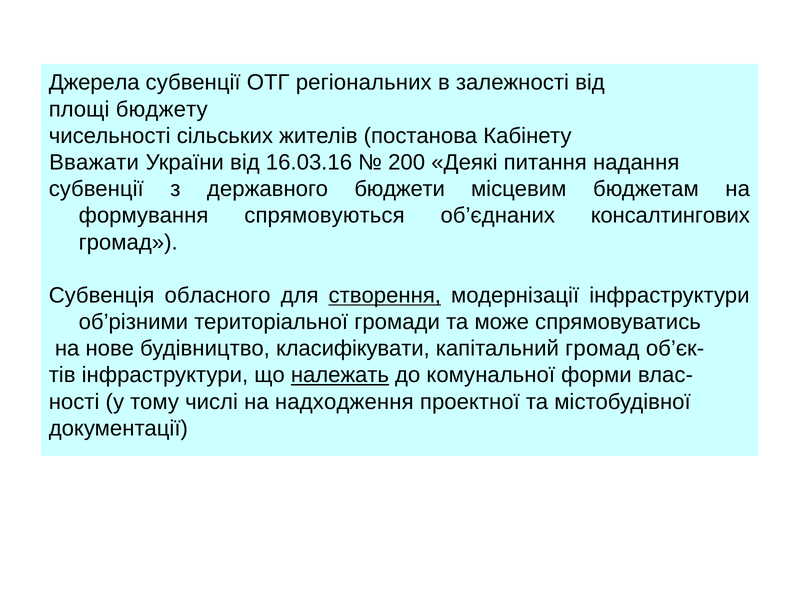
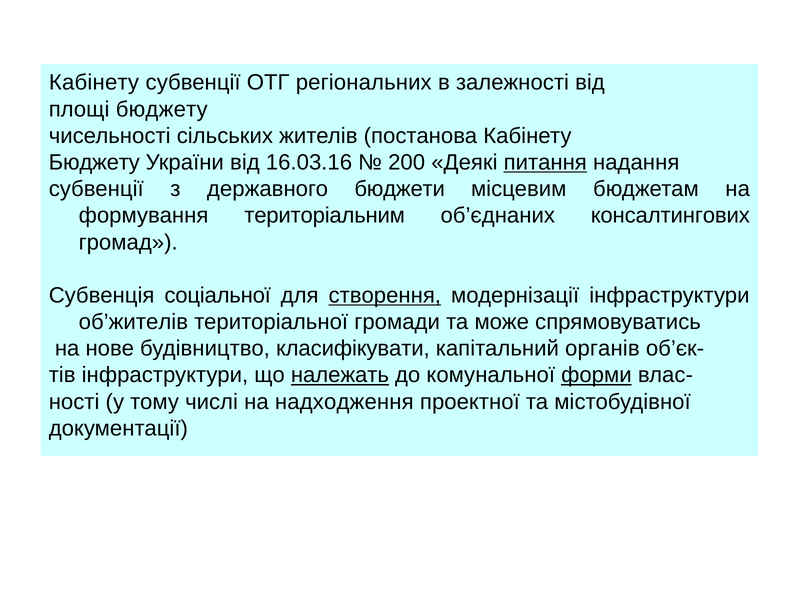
Джерела at (94, 83): Джерела -> Кабінету
Вважати at (94, 162): Вважати -> Бюджету
питання underline: none -> present
спрямовуються: спрямовуються -> територіальним
обласного: обласного -> соціальної
об’різними: об’різними -> об’жителів
капітальний громад: громад -> органів
форми underline: none -> present
